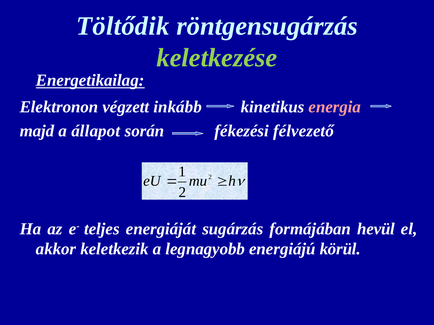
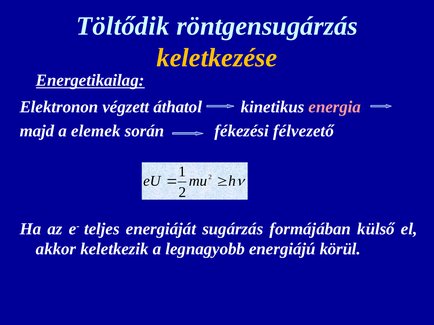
keletkezése colour: light green -> yellow
inkább: inkább -> áthatol
állapot: állapot -> elemek
hevül: hevül -> külső
